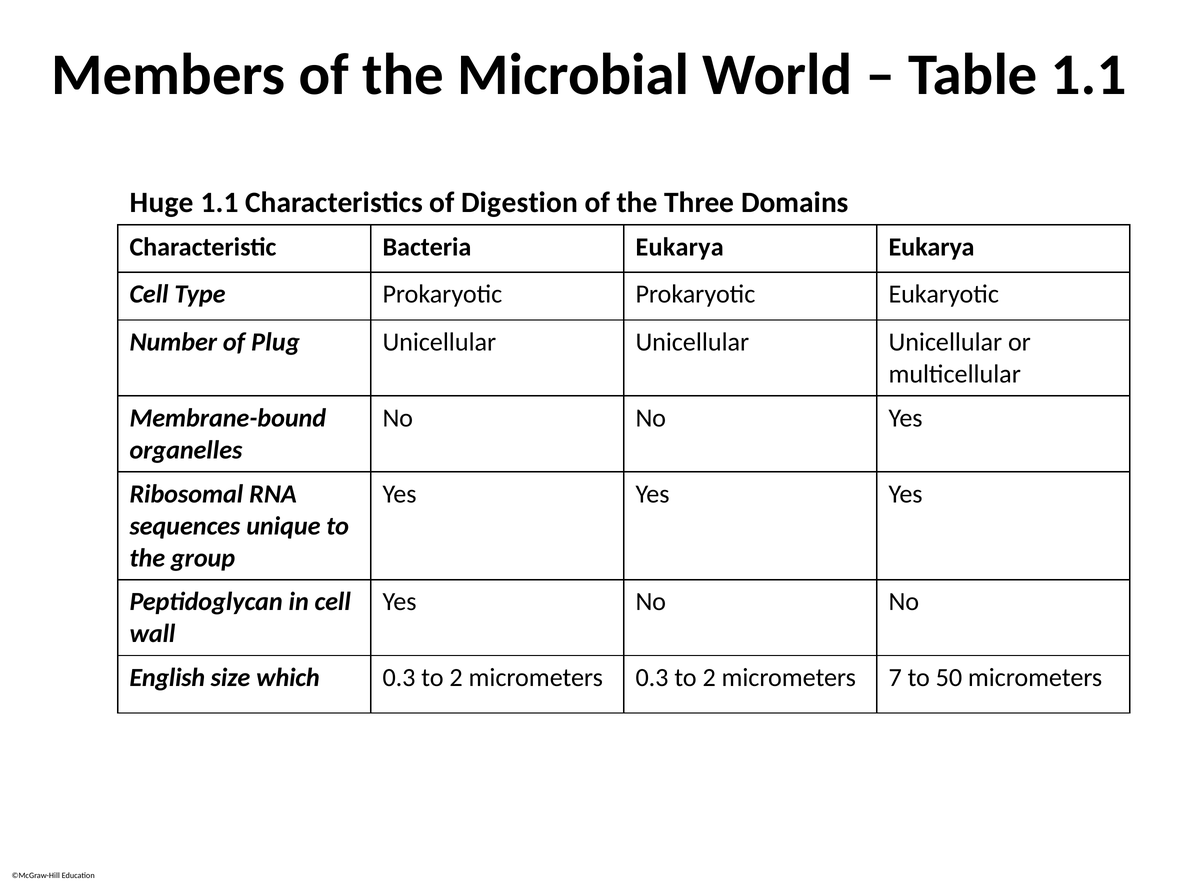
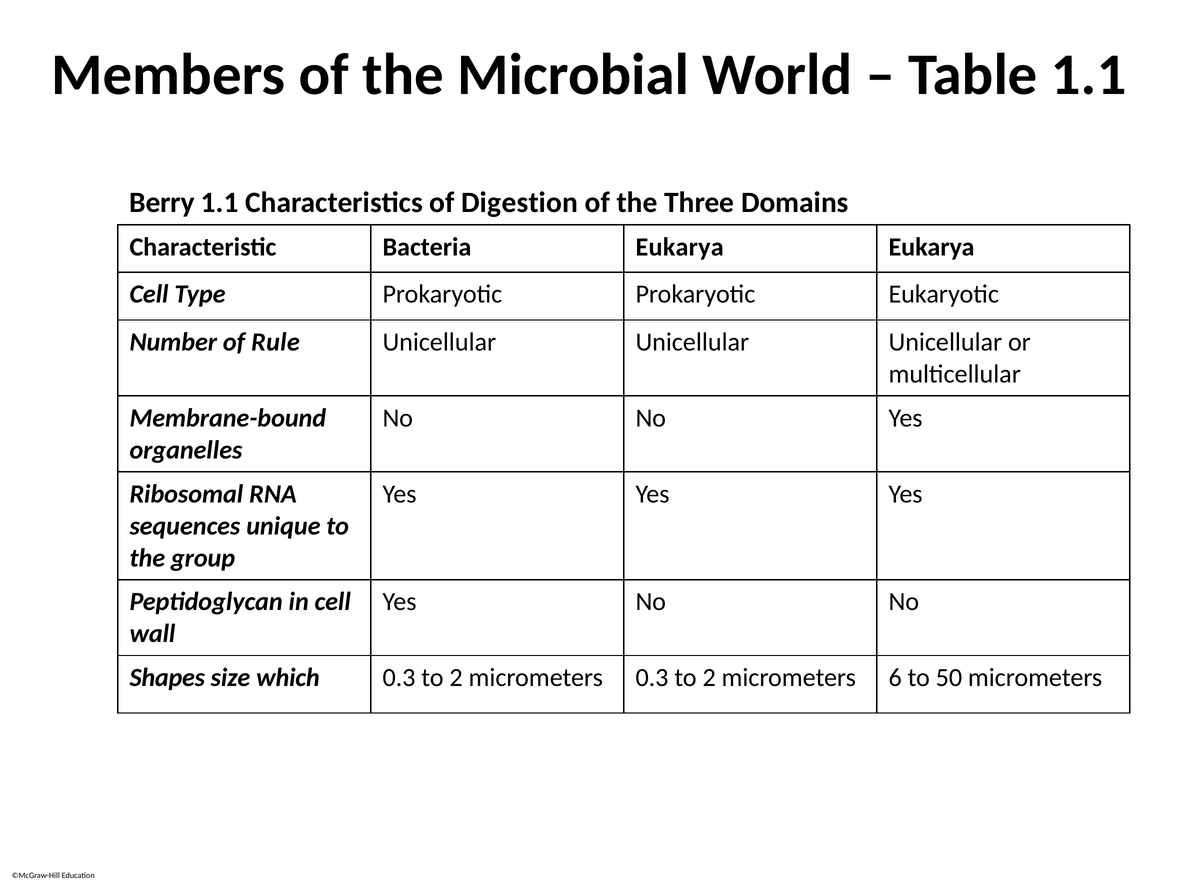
Huge: Huge -> Berry
Plug: Plug -> Rule
English: English -> Shapes
7: 7 -> 6
